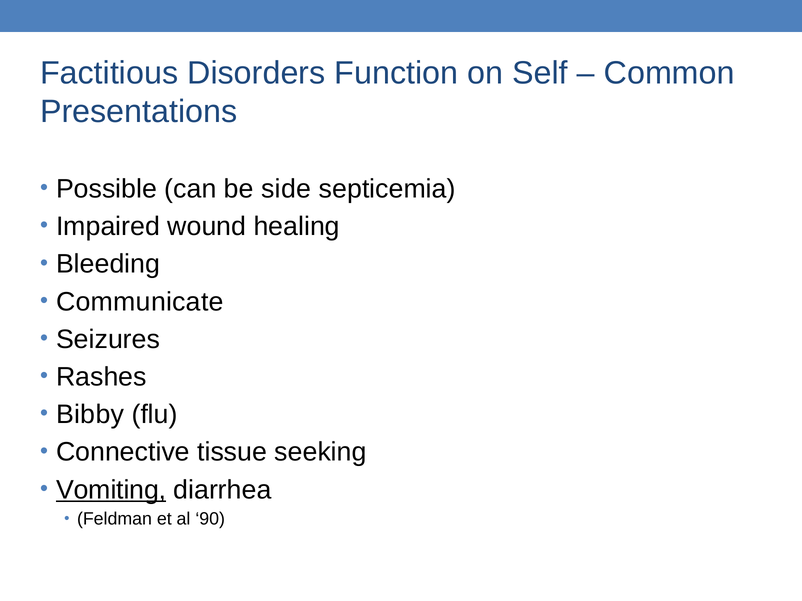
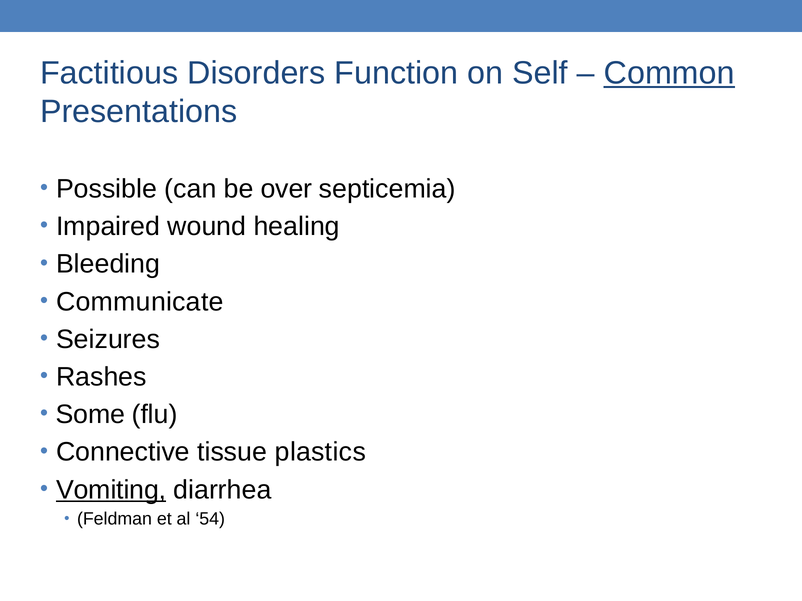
Common underline: none -> present
side: side -> over
Bibby: Bibby -> Some
seeking: seeking -> plastics
90: 90 -> 54
